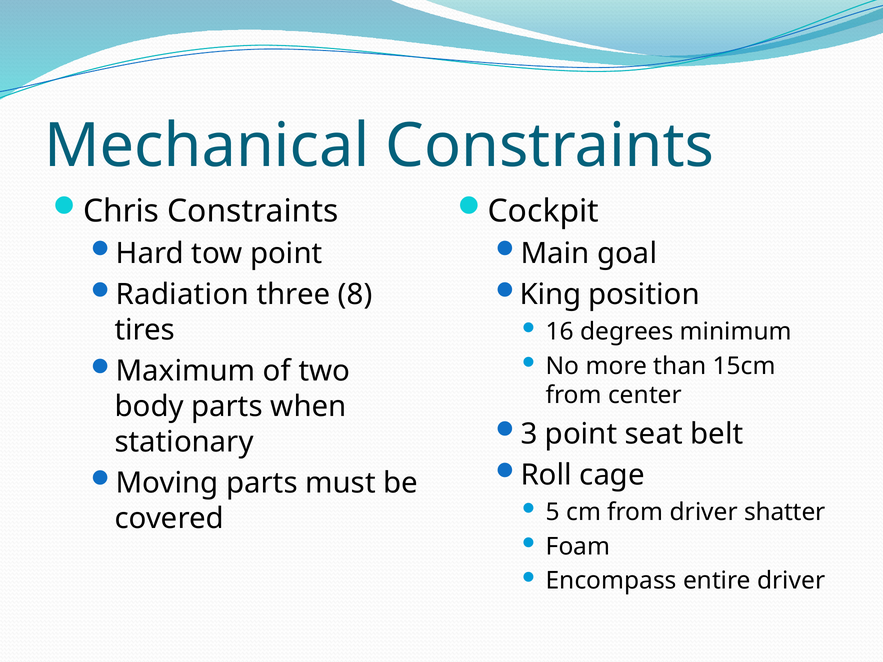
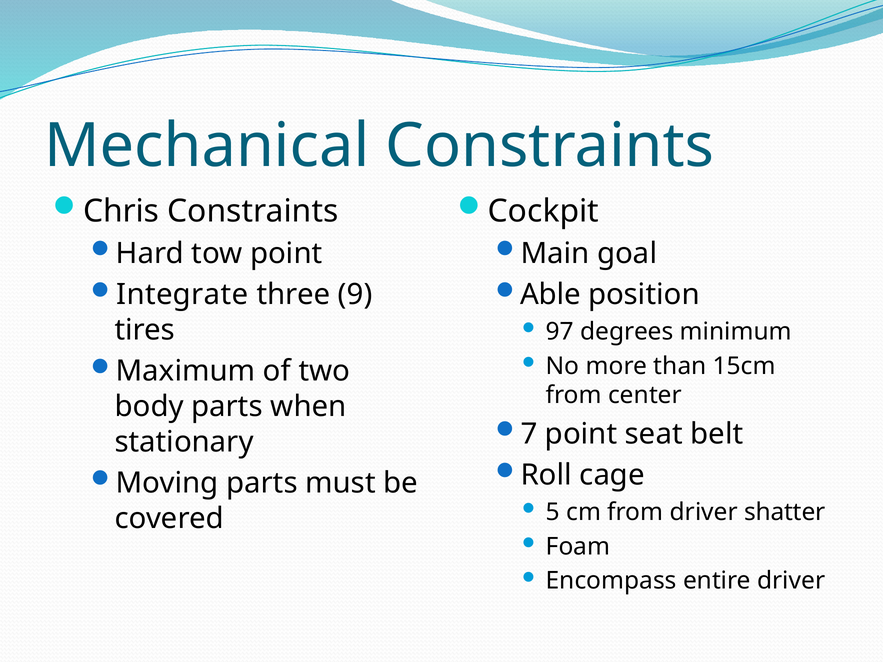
Radiation: Radiation -> Integrate
8: 8 -> 9
King: King -> Able
16: 16 -> 97
3: 3 -> 7
